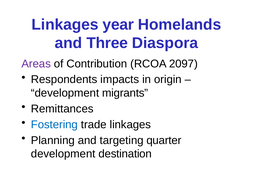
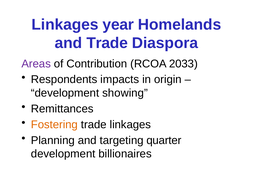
and Three: Three -> Trade
2097: 2097 -> 2033
migrants: migrants -> showing
Fostering colour: blue -> orange
destination: destination -> billionaires
